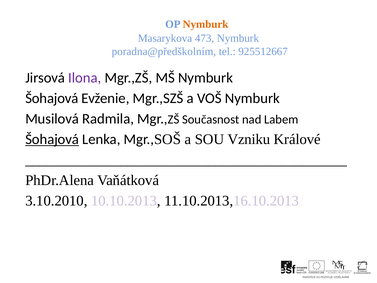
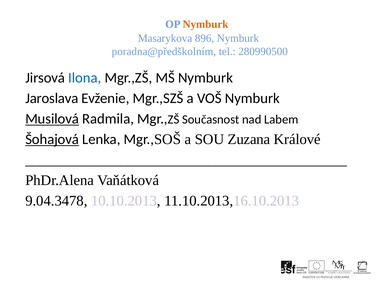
473: 473 -> 896
925512667: 925512667 -> 280990500
Ilona colour: purple -> blue
Šohajová at (52, 98): Šohajová -> Jaroslava
Musilová underline: none -> present
Vzniku: Vzniku -> Zuzana
3.10.2010: 3.10.2010 -> 9.04.3478
